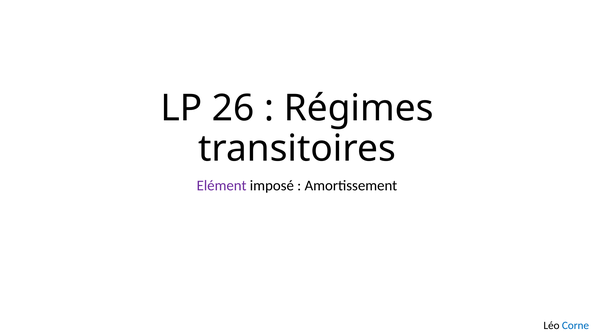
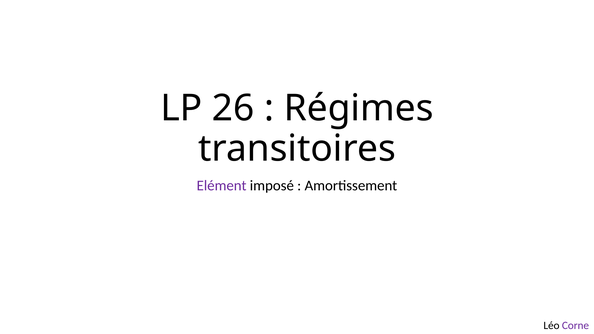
Corne colour: blue -> purple
